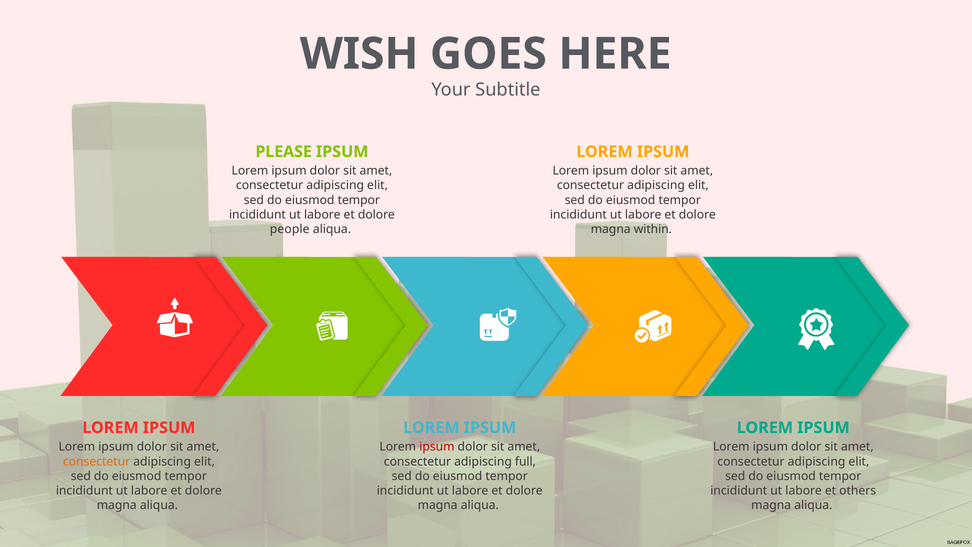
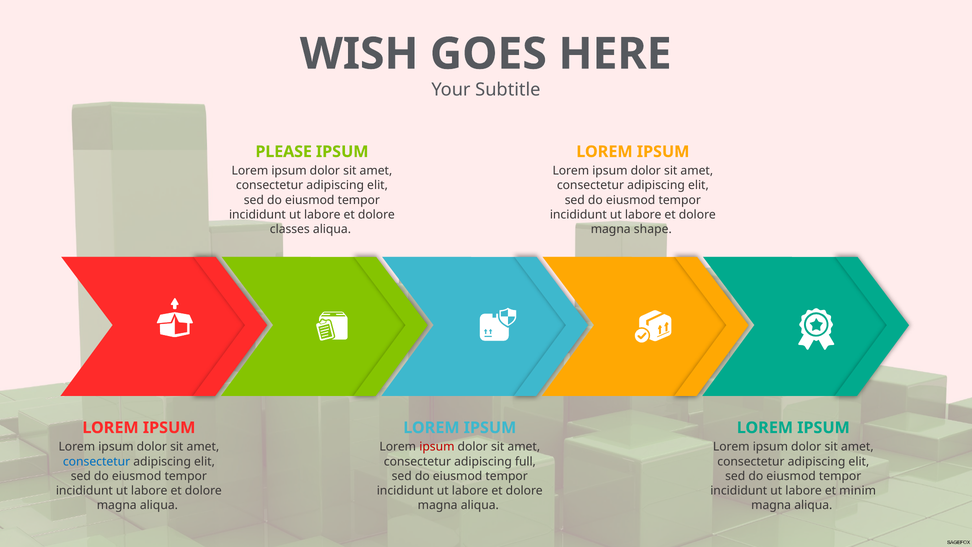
people: people -> classes
within: within -> shape
consectetur at (97, 461) colour: orange -> blue
others: others -> minim
